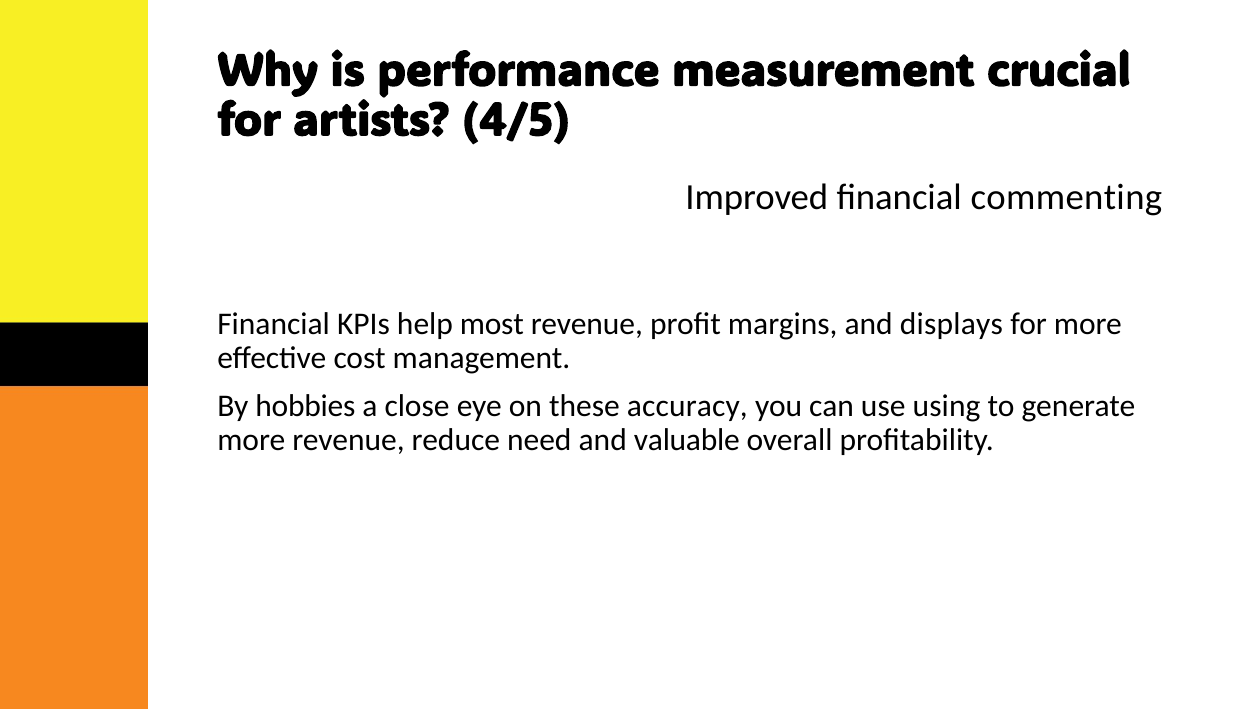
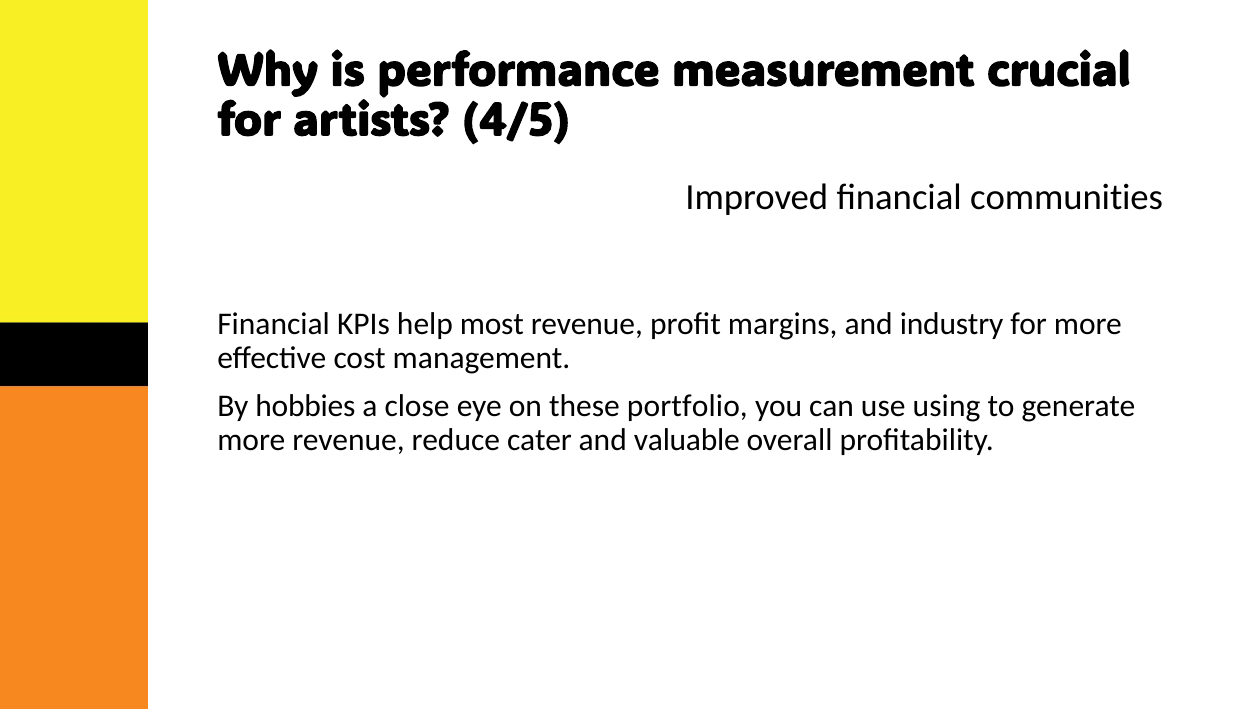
commenting: commenting -> communities
displays: displays -> industry
accuracy: accuracy -> portfolio
need: need -> cater
